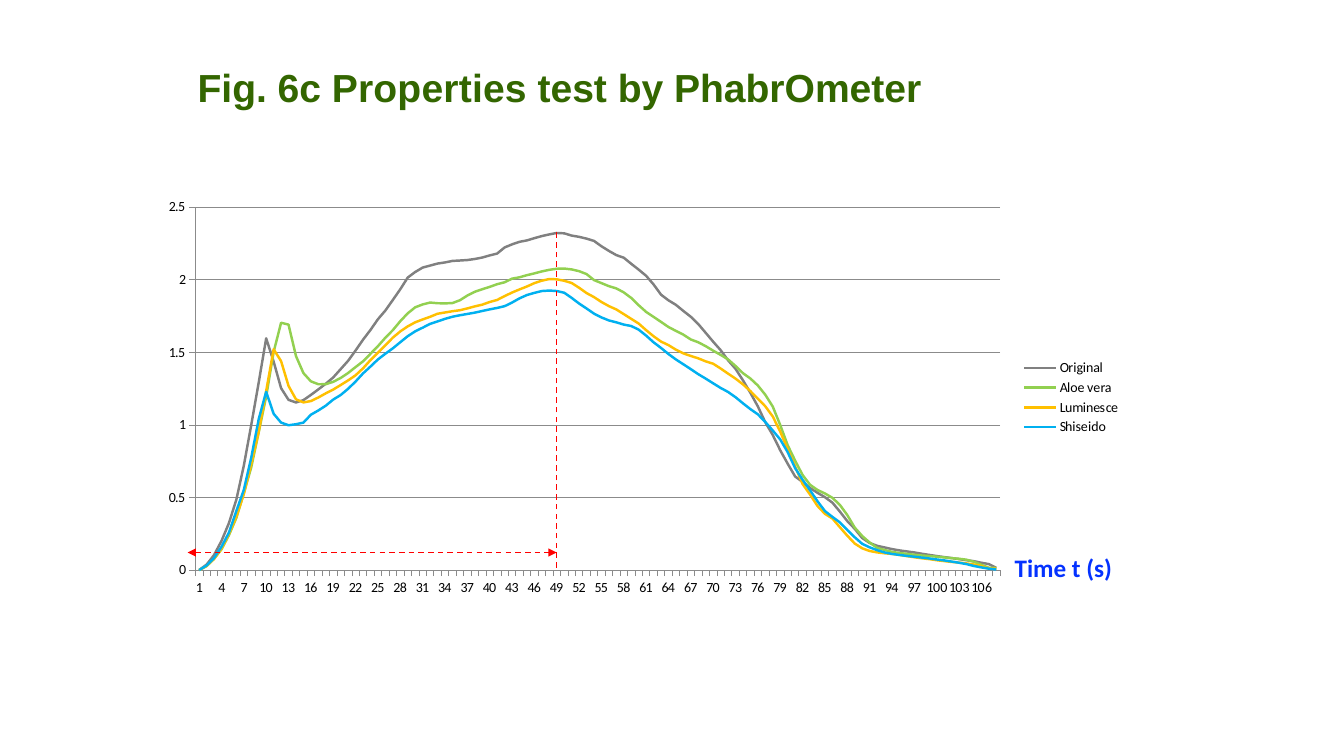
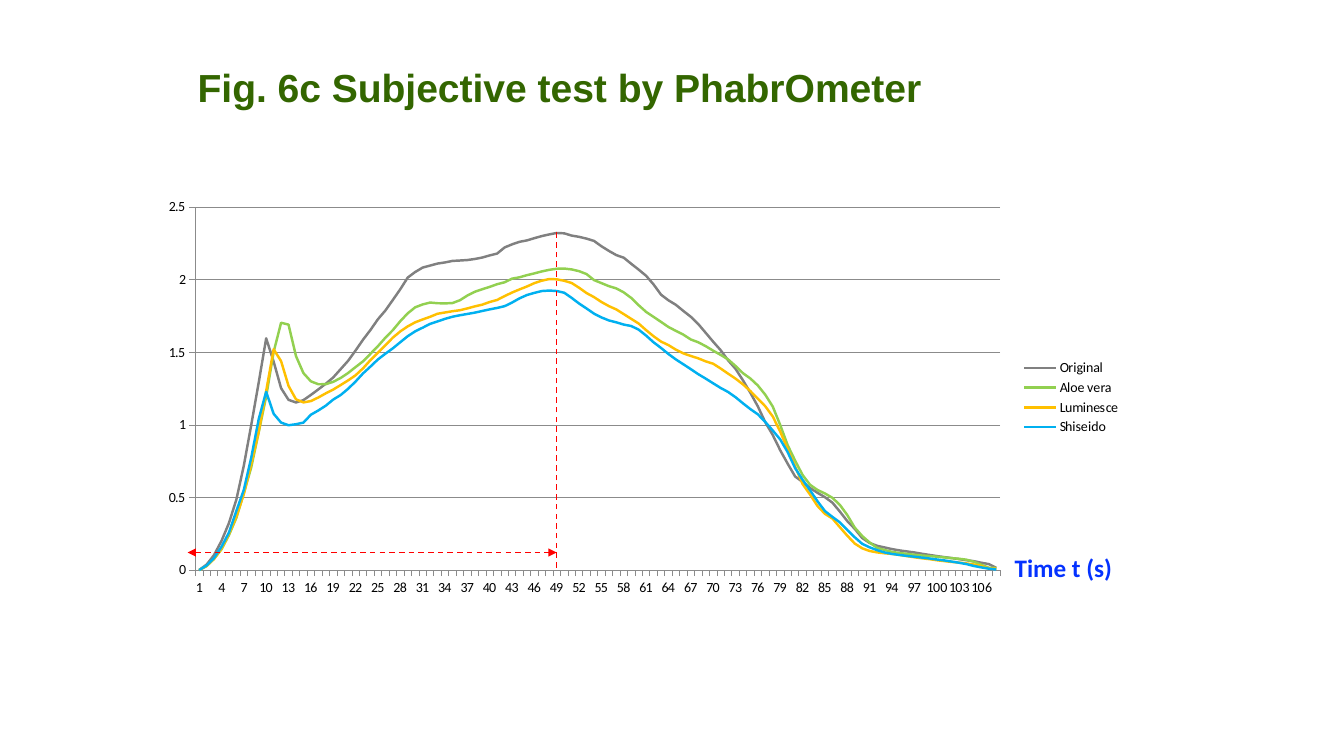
Properties: Properties -> Subjective
